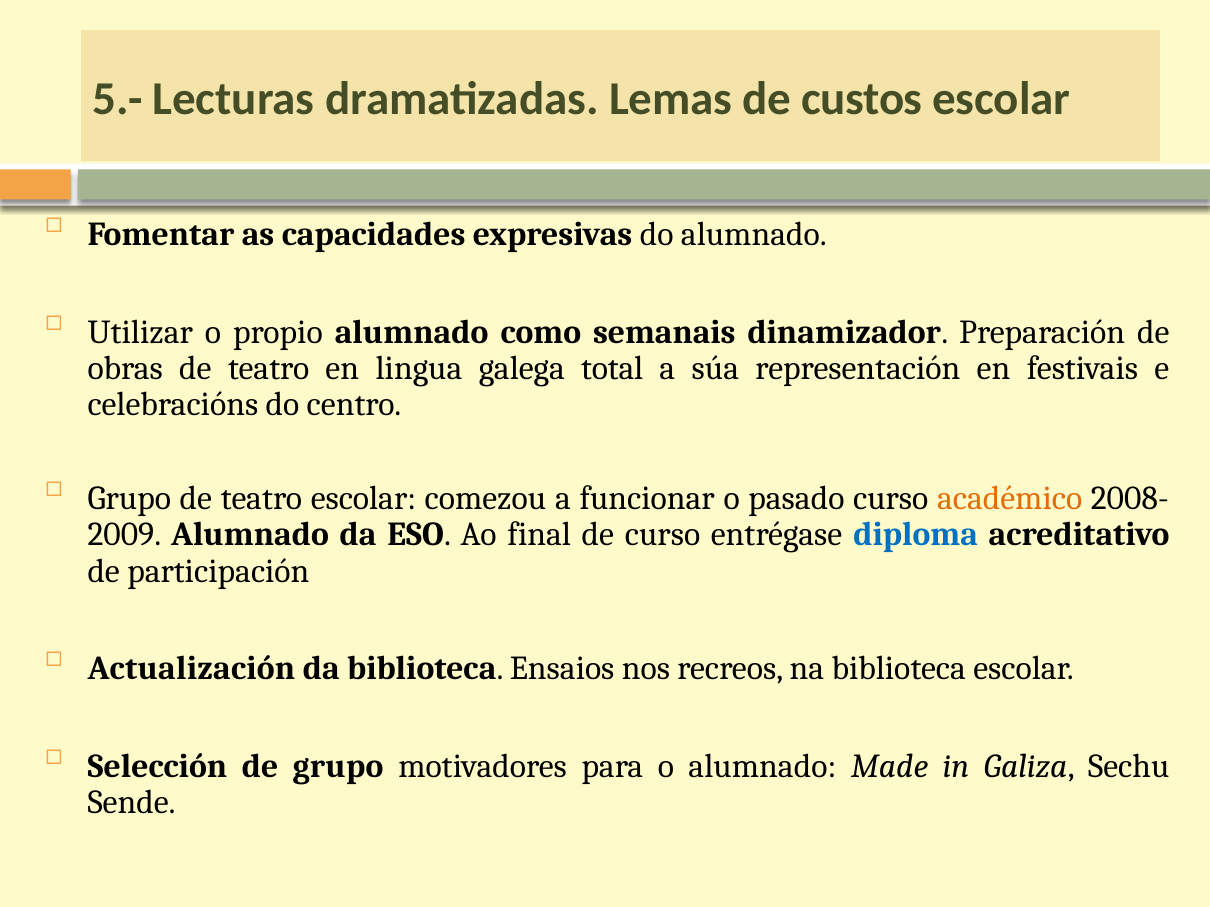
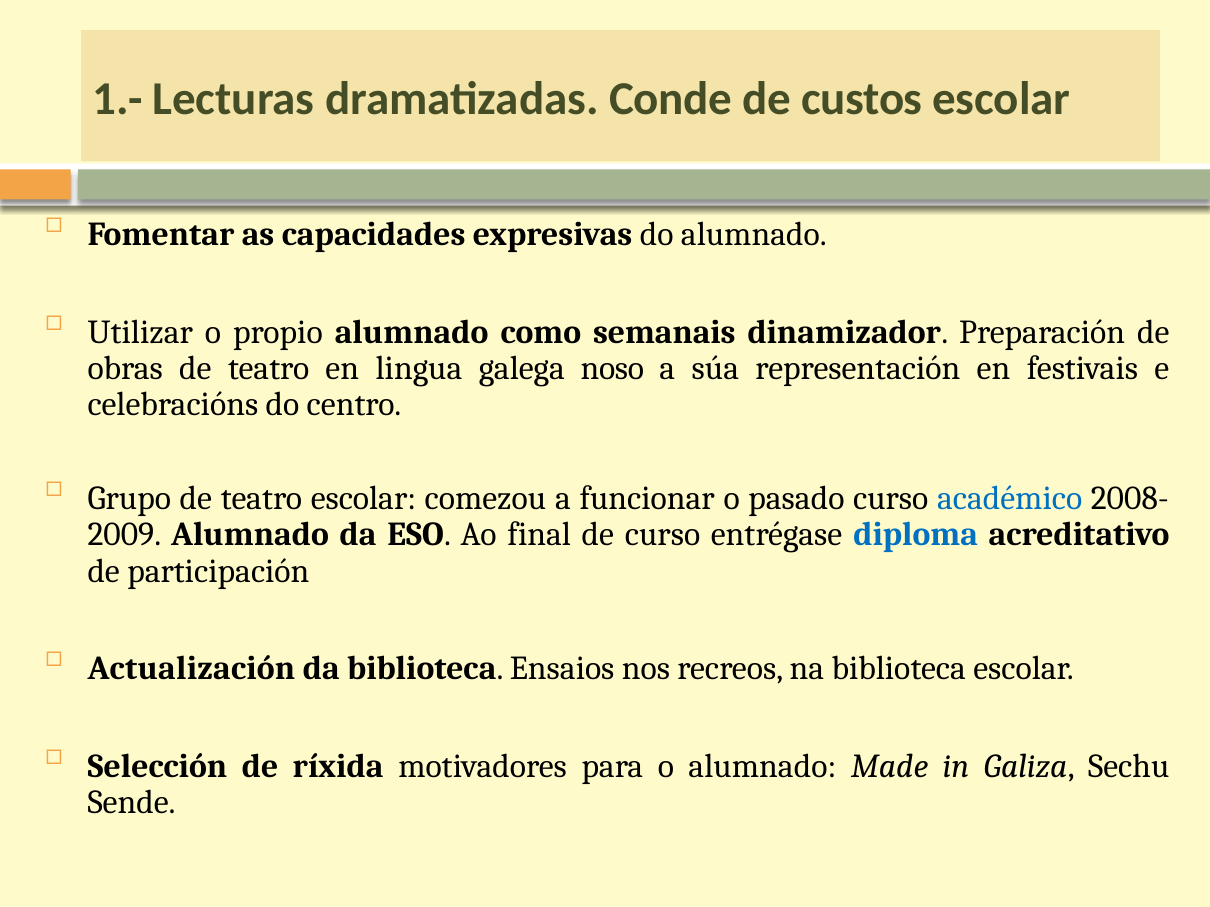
5.-: 5.- -> 1.-
Lemas: Lemas -> Conde
total: total -> noso
académico colour: orange -> blue
de grupo: grupo -> ríxida
